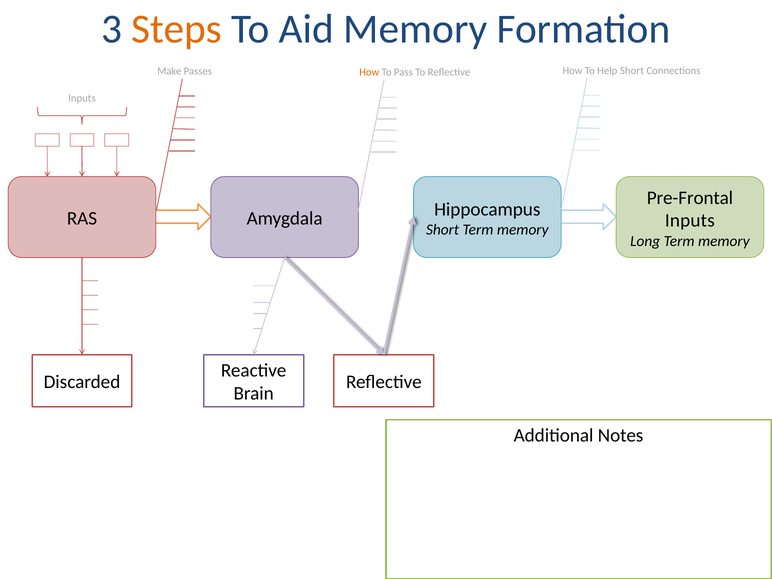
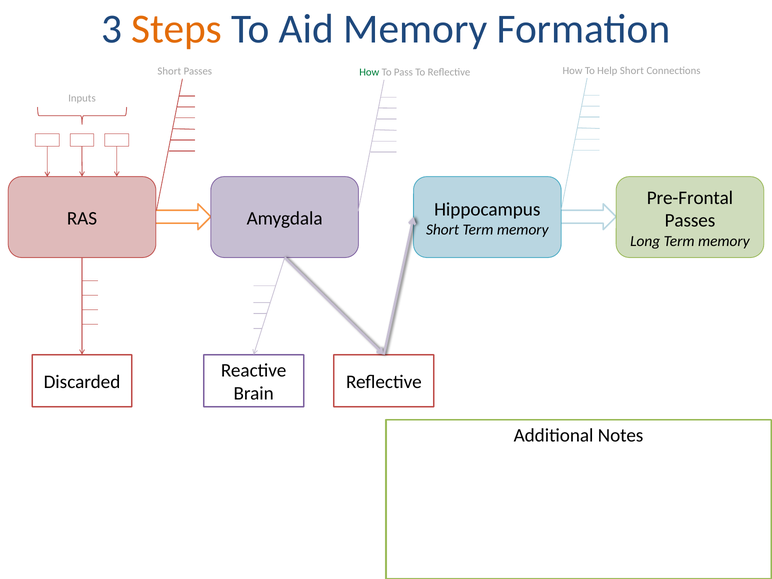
Make at (169, 71): Make -> Short
How at (369, 72) colour: orange -> green
Inputs at (690, 221): Inputs -> Passes
